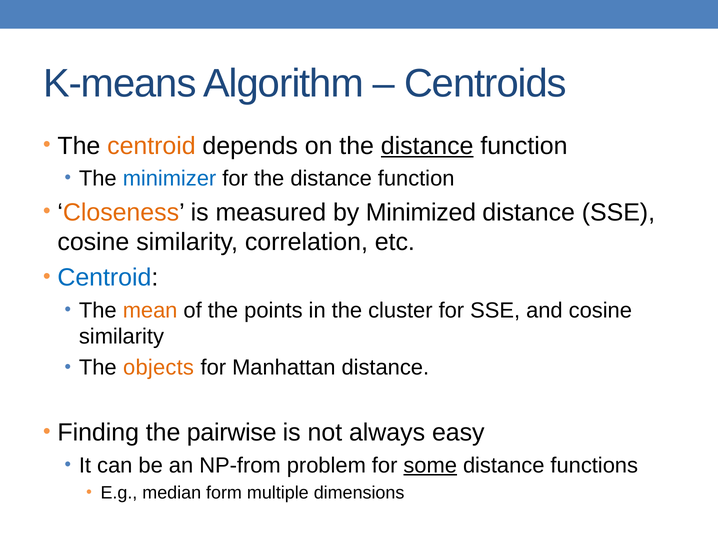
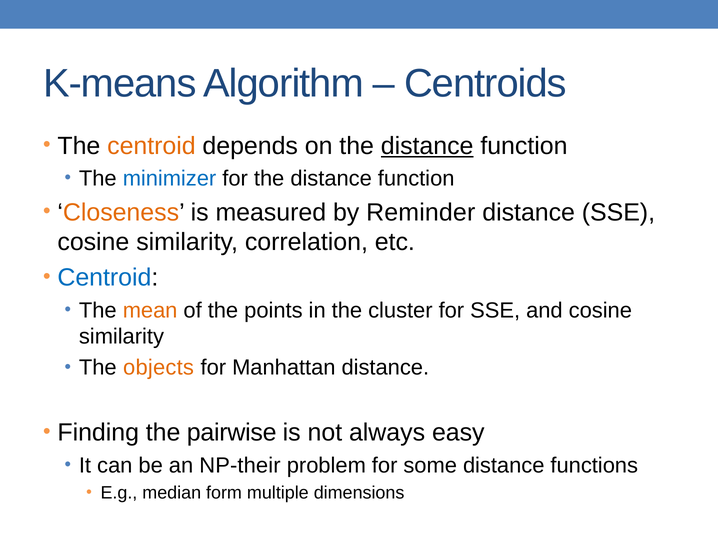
Minimized: Minimized -> Reminder
NP-from: NP-from -> NP-their
some underline: present -> none
